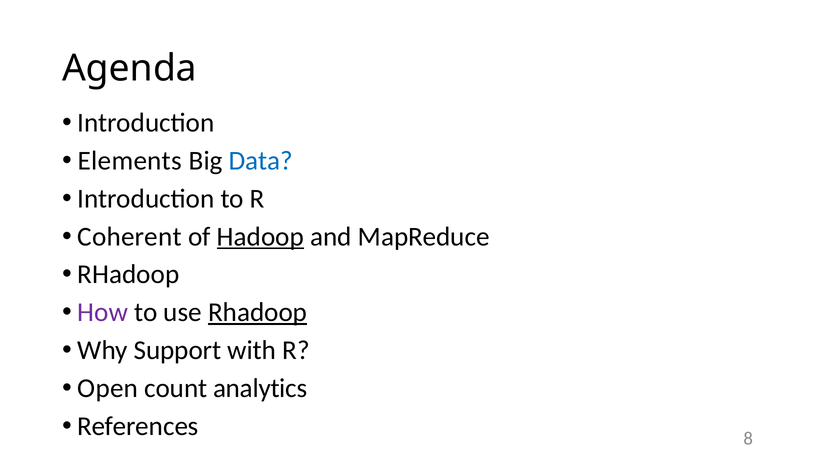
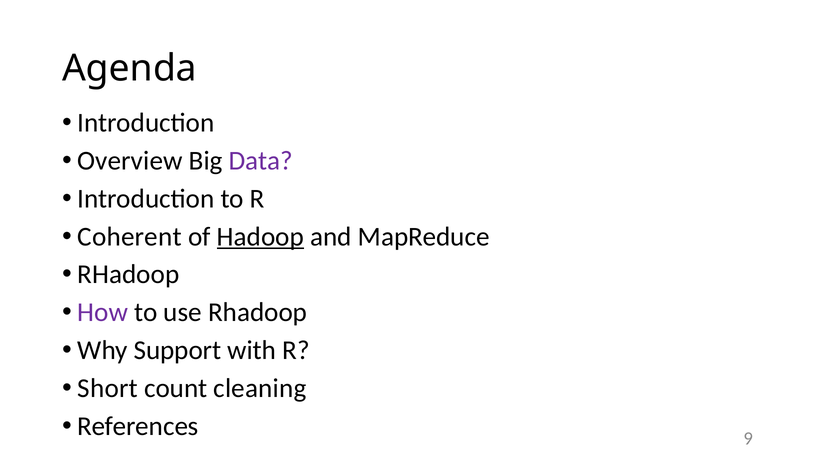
Elements: Elements -> Overview
Data colour: blue -> purple
Rhadoop at (258, 312) underline: present -> none
Open: Open -> Short
analytics: analytics -> cleaning
8: 8 -> 9
